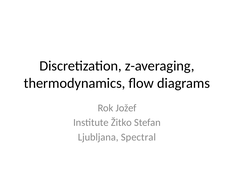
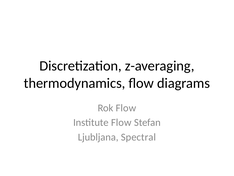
Rok Jožef: Jožef -> Flow
Institute Žitko: Žitko -> Flow
